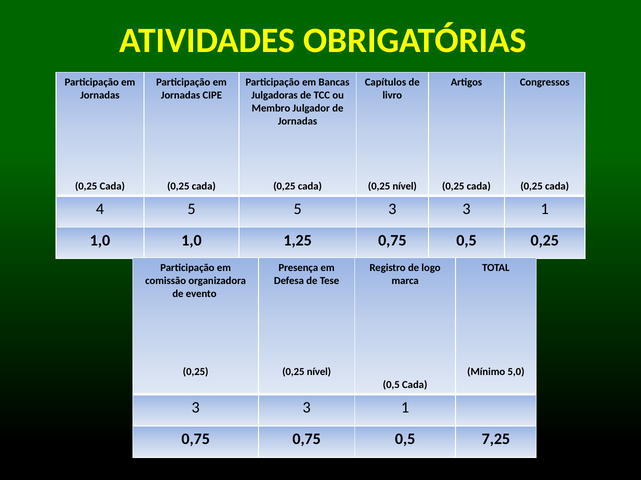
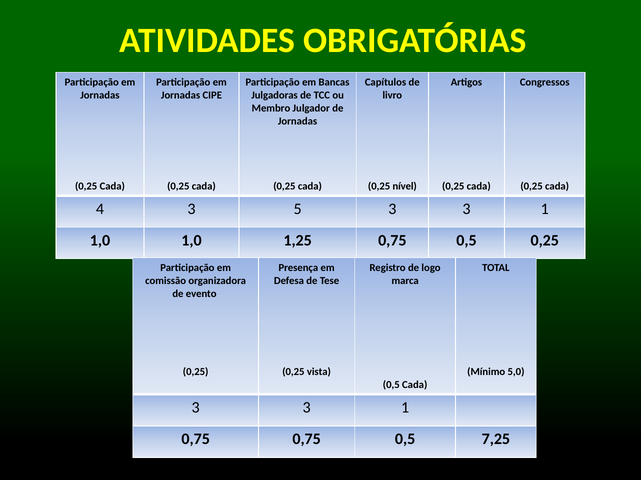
4 5: 5 -> 3
nível at (319, 372): nível -> vista
